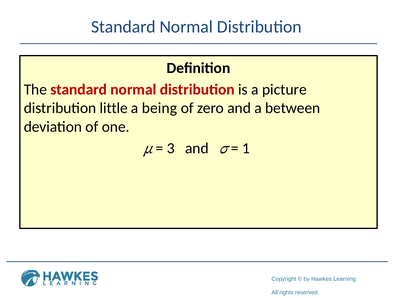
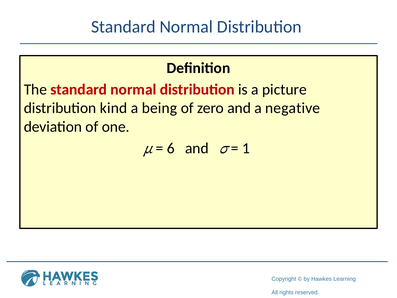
little: little -> kind
between: between -> negative
3: 3 -> 6
